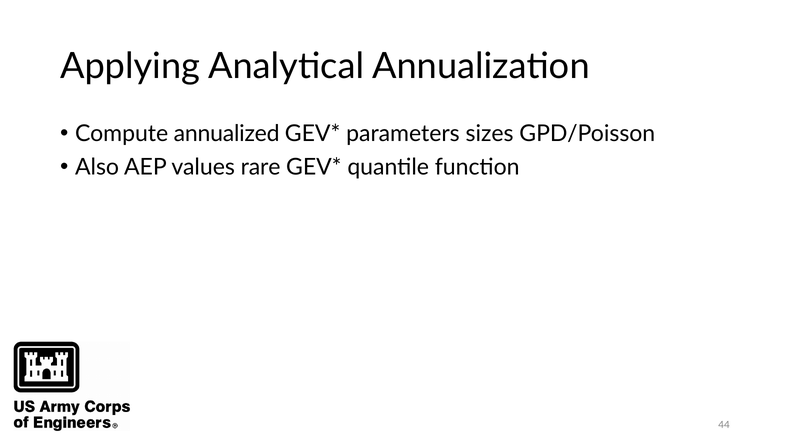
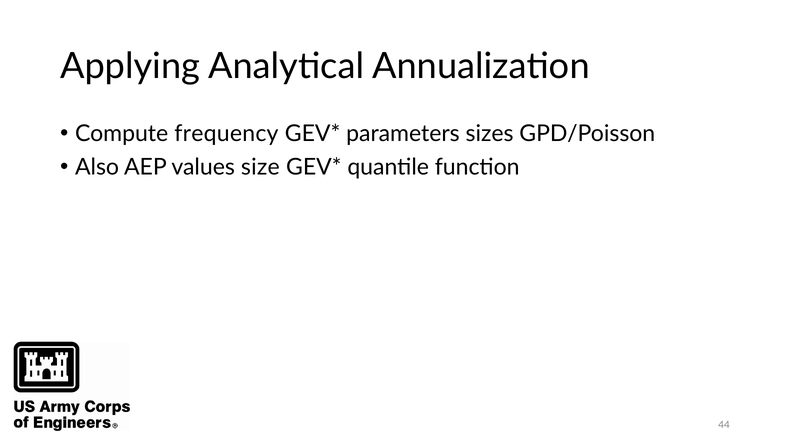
annualized: annualized -> frequency
rare: rare -> size
